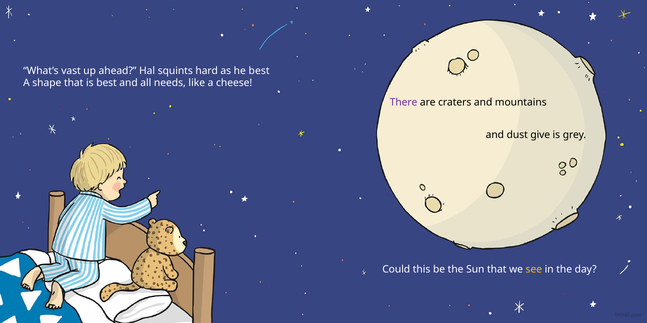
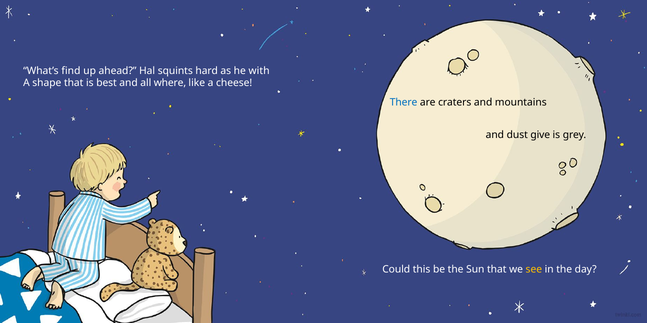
vast: vast -> find
he best: best -> with
needs: needs -> where
There colour: purple -> blue
